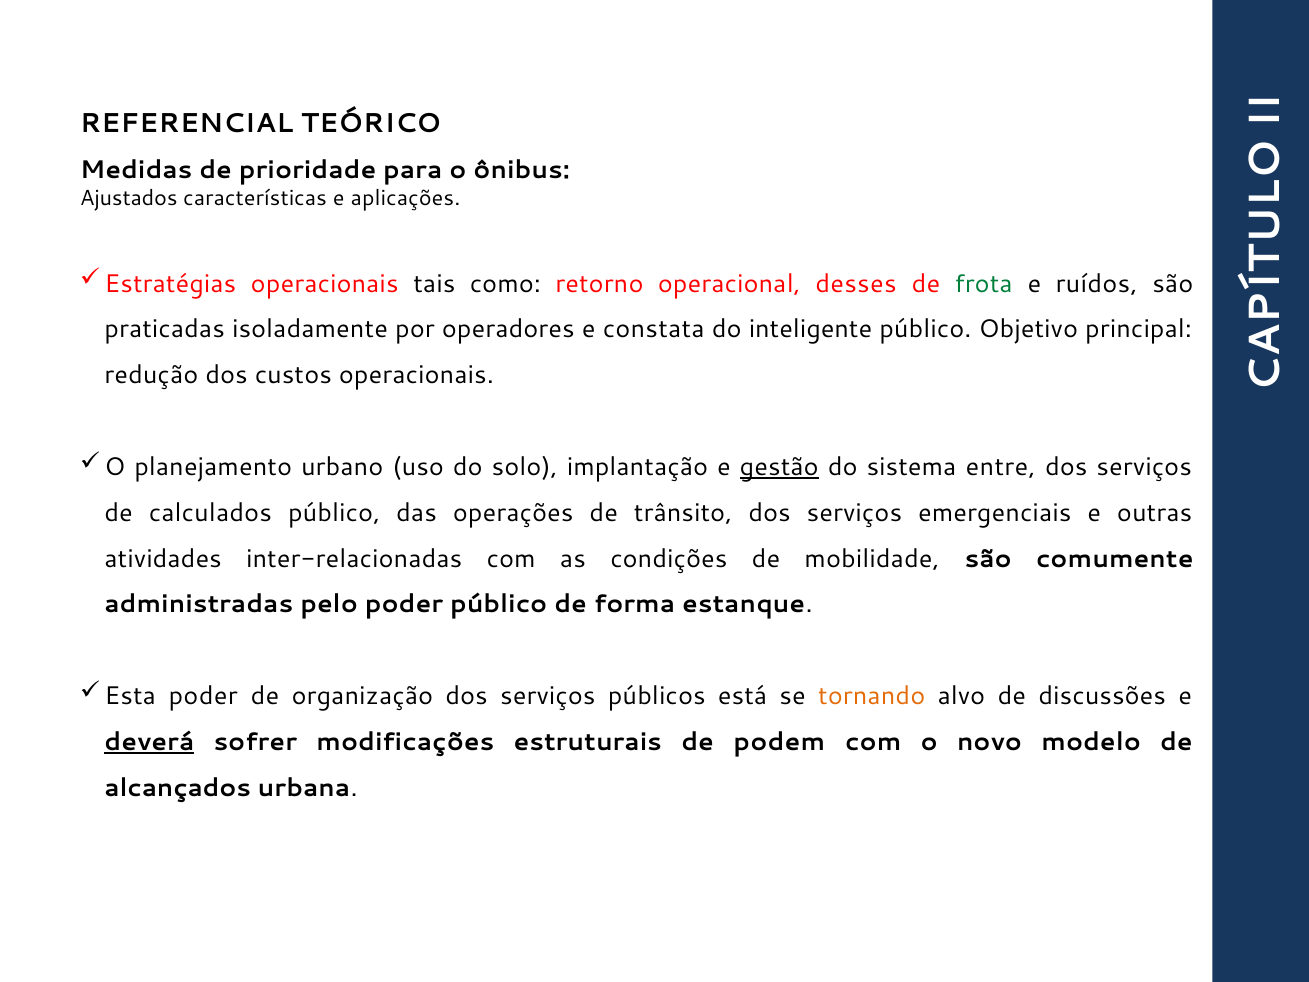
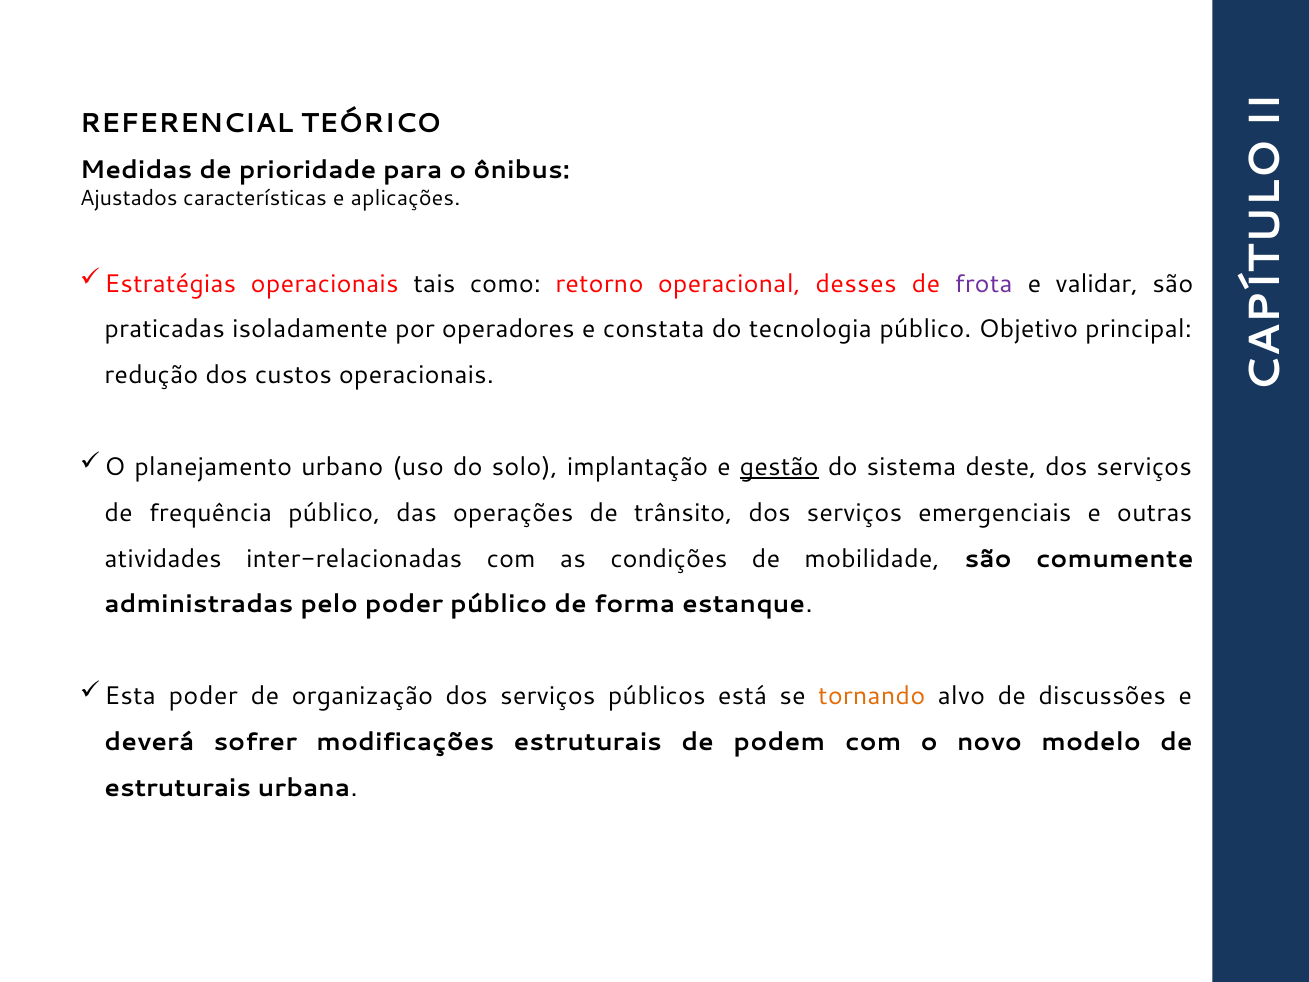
frota colour: green -> purple
ruídos: ruídos -> validar
inteligente: inteligente -> tecnologia
entre: entre -> deste
calculados: calculados -> frequência
deverá underline: present -> none
alcançados at (178, 788): alcançados -> estruturais
